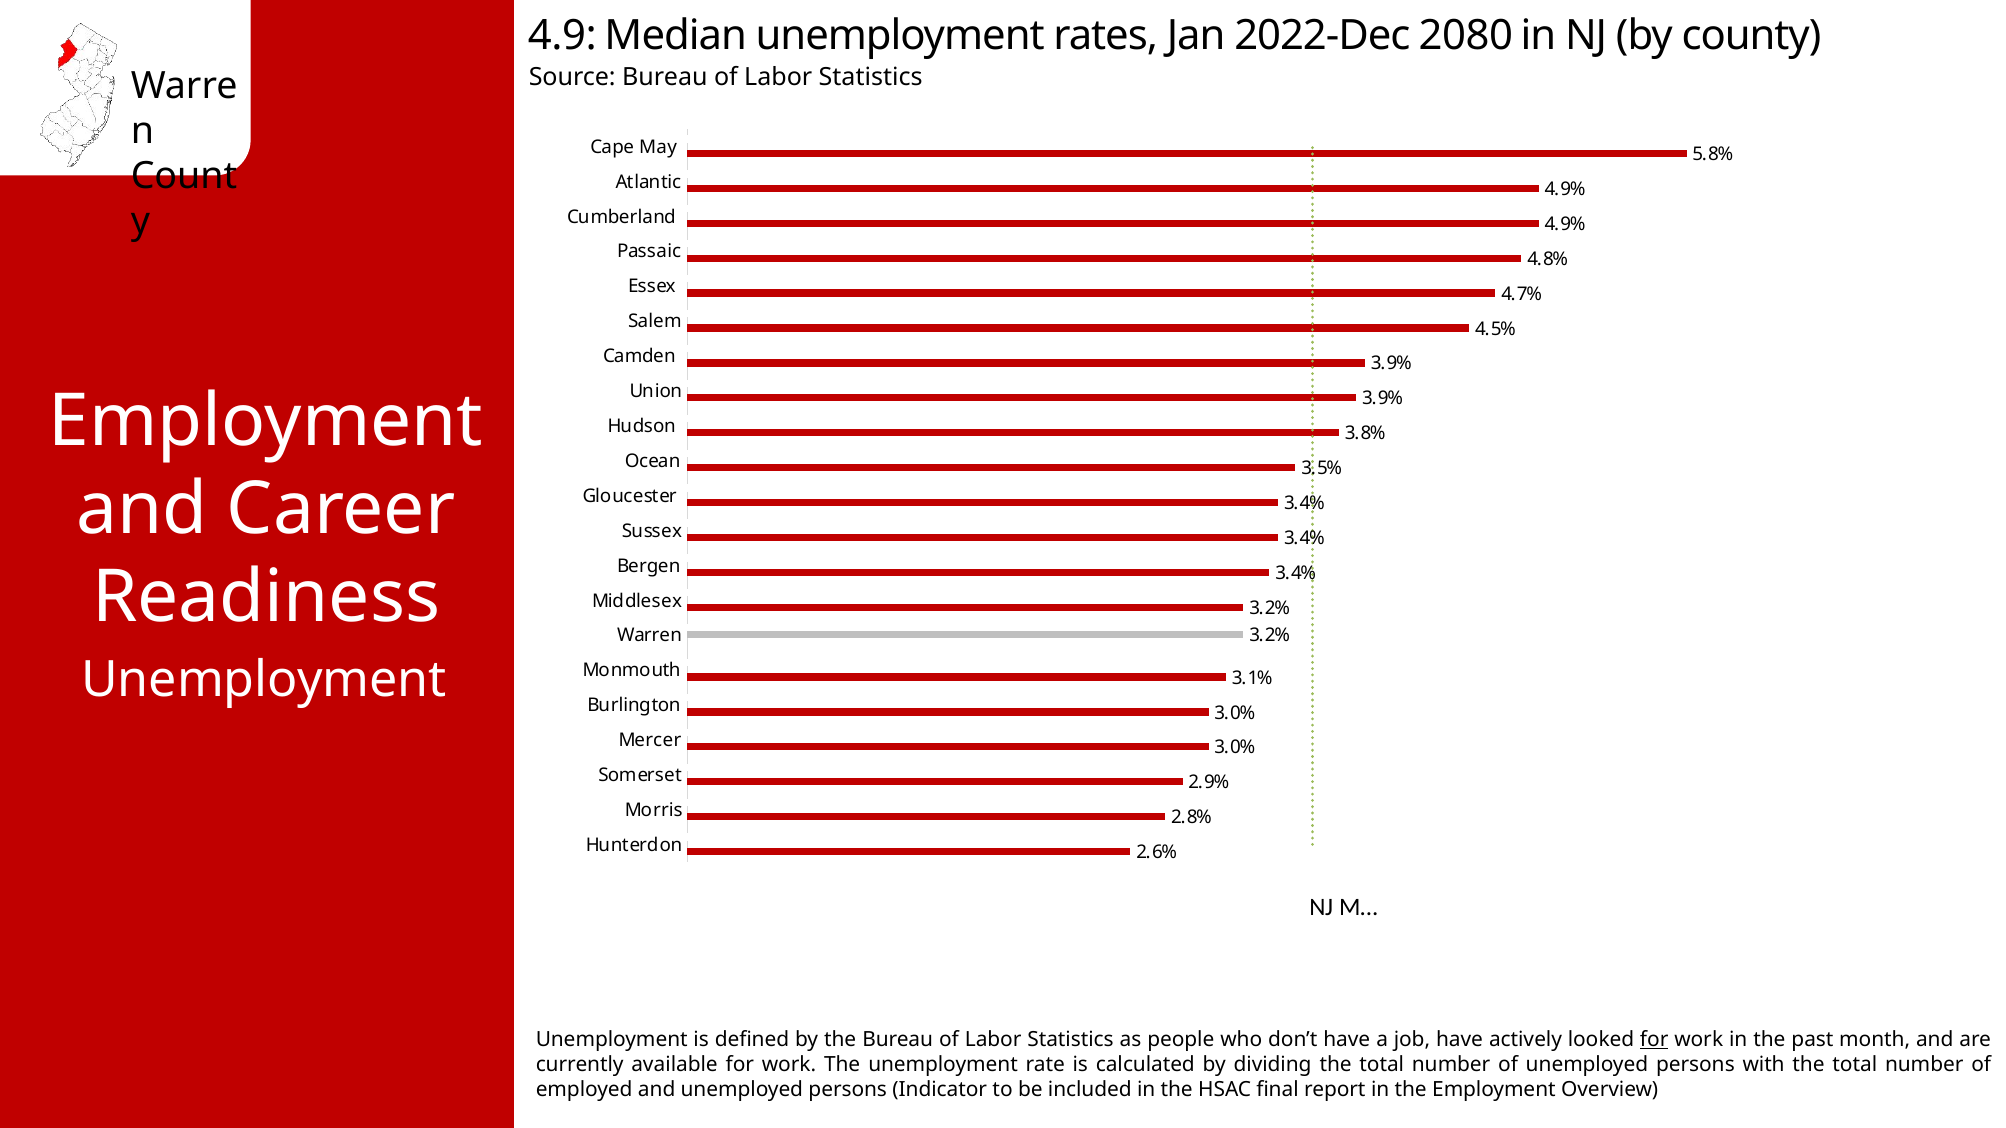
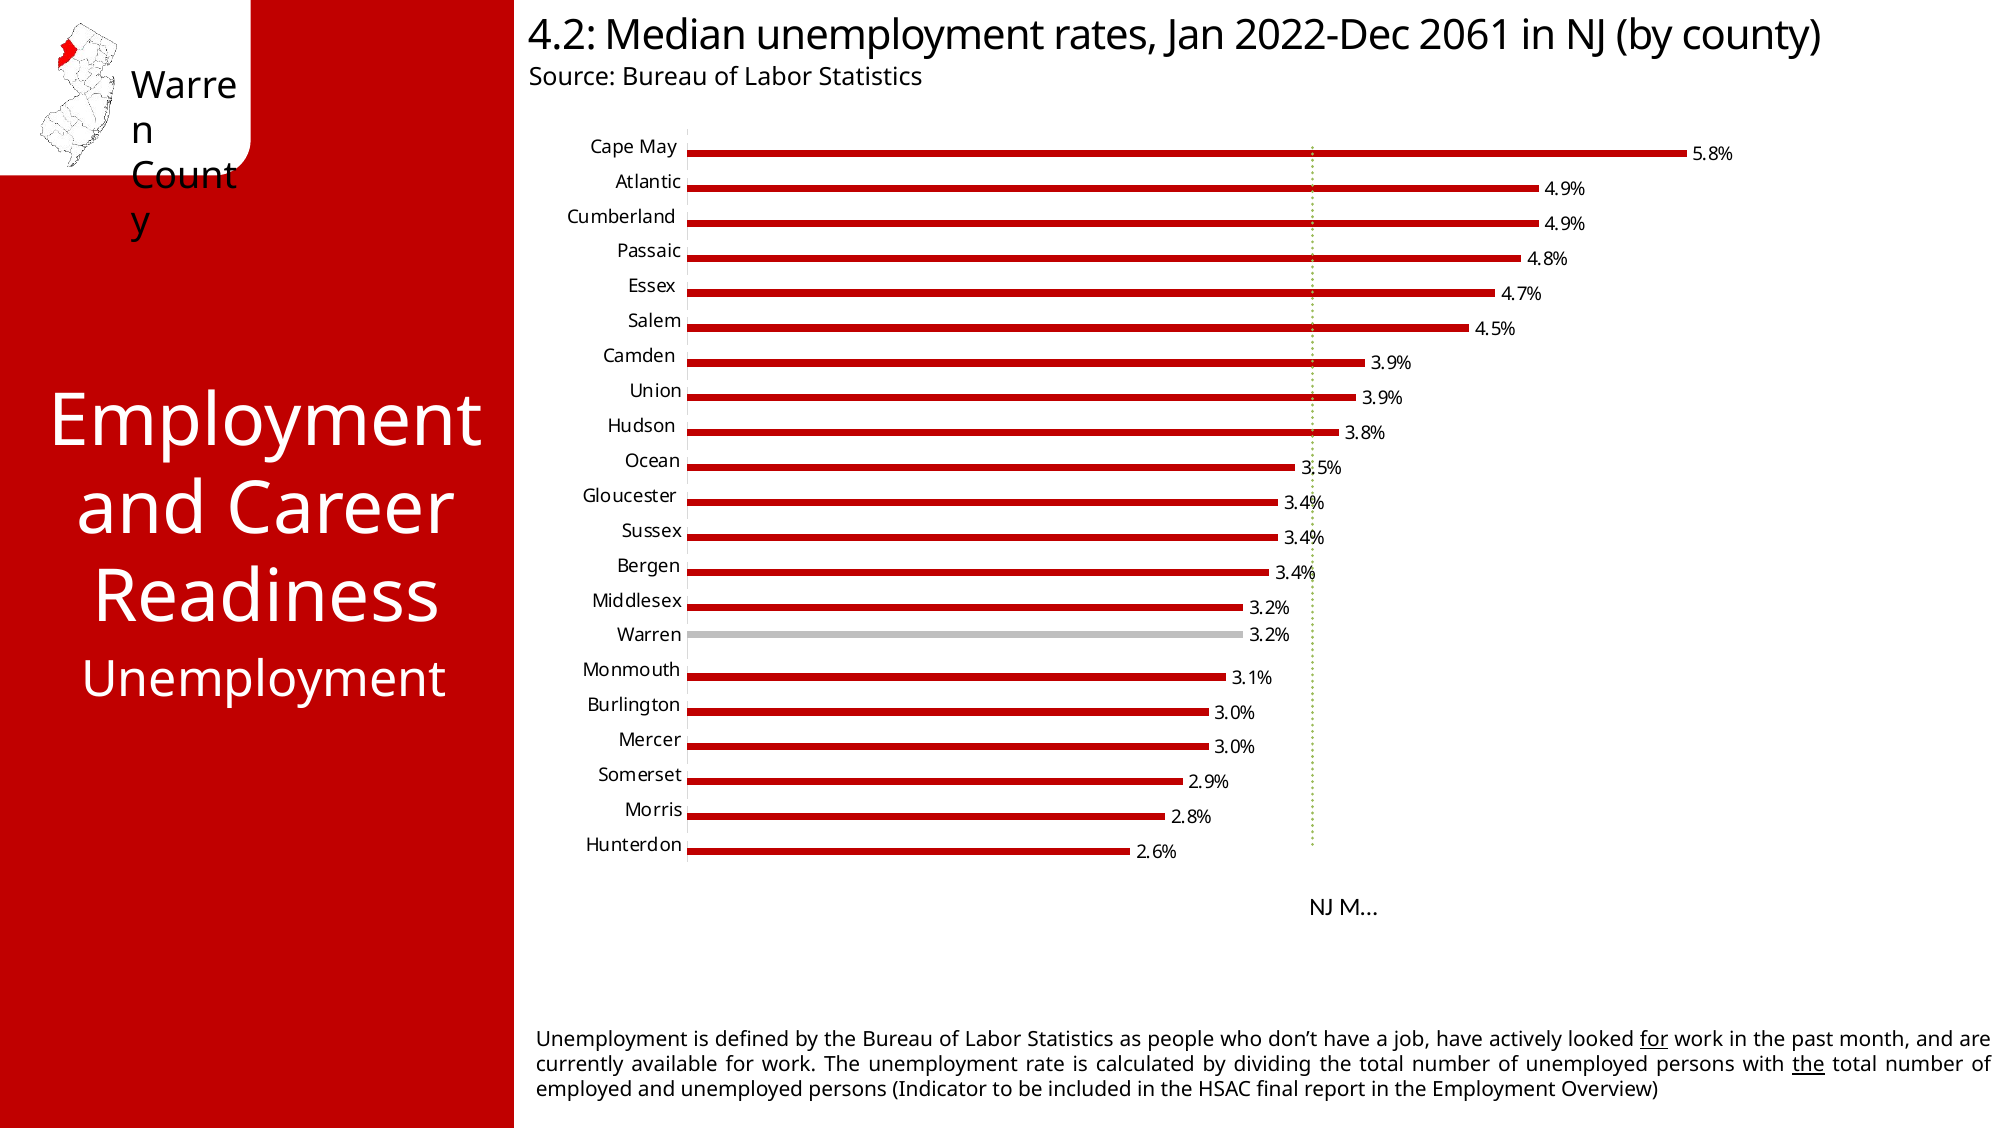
4.9: 4.9 -> 4.2
2080: 2080 -> 2061
the at (1809, 1065) underline: none -> present
